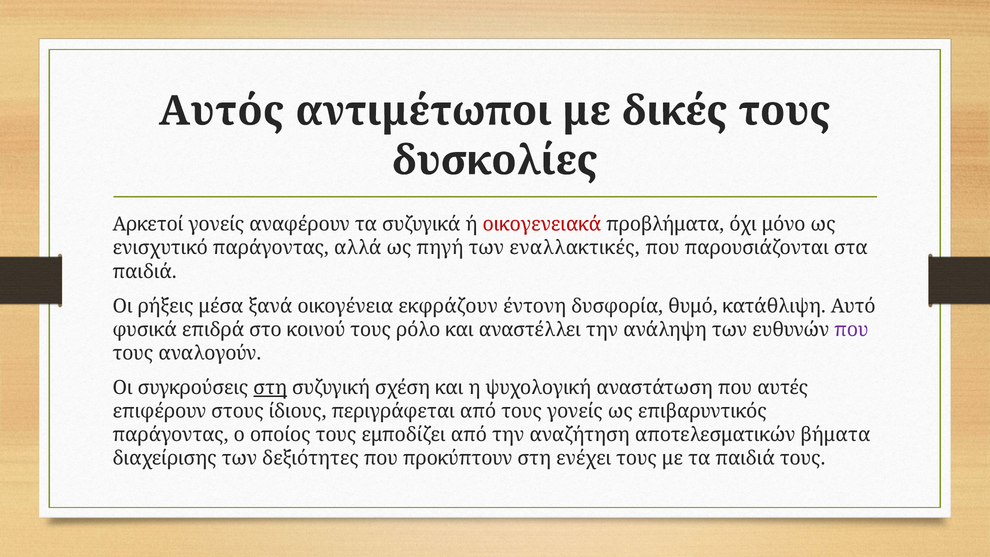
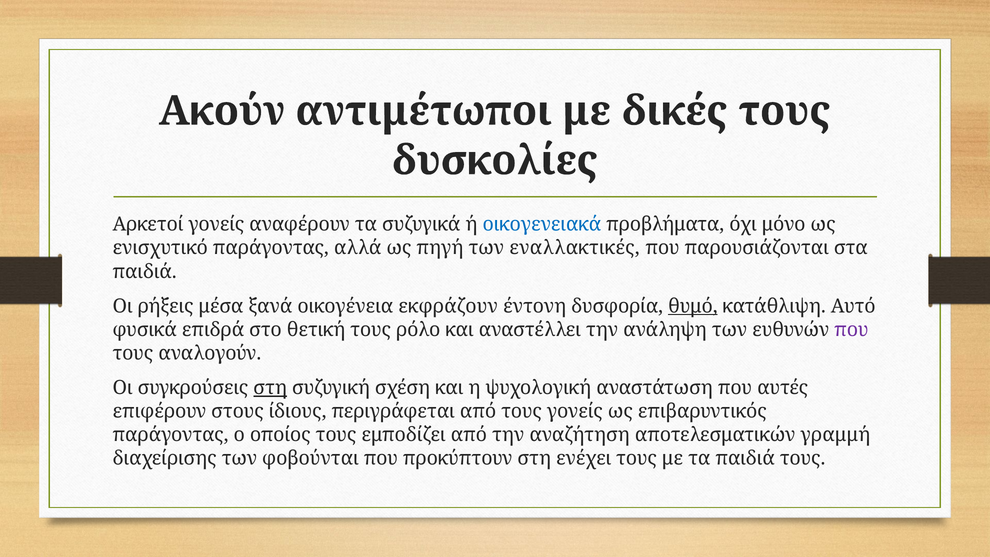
Αυτός: Αυτός -> Ακούν
οικογενειακά colour: red -> blue
θυμό underline: none -> present
κοινού: κοινού -> θετική
βήματα: βήματα -> γραμμή
δεξιότητες: δεξιότητες -> φοβούνται
